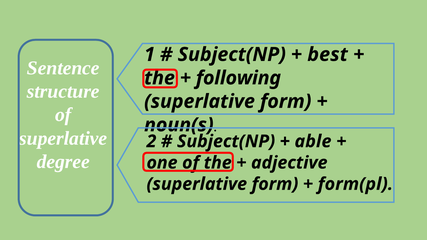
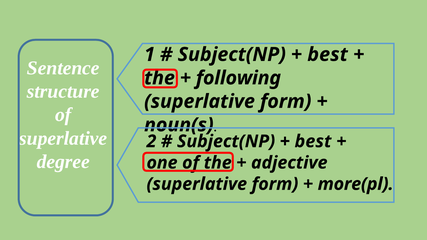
able at (313, 141): able -> best
form(pl: form(pl -> more(pl
